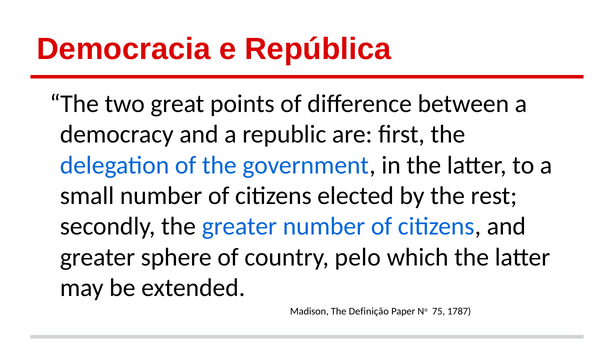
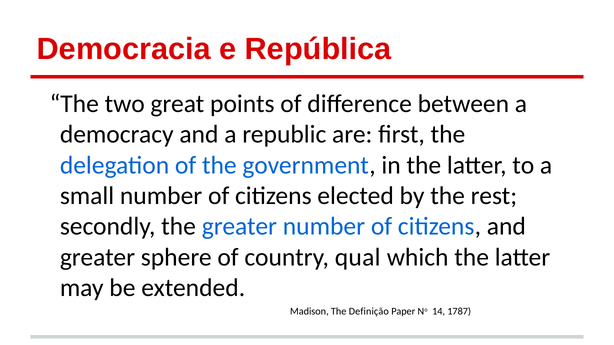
pelo: pelo -> qual
75: 75 -> 14
